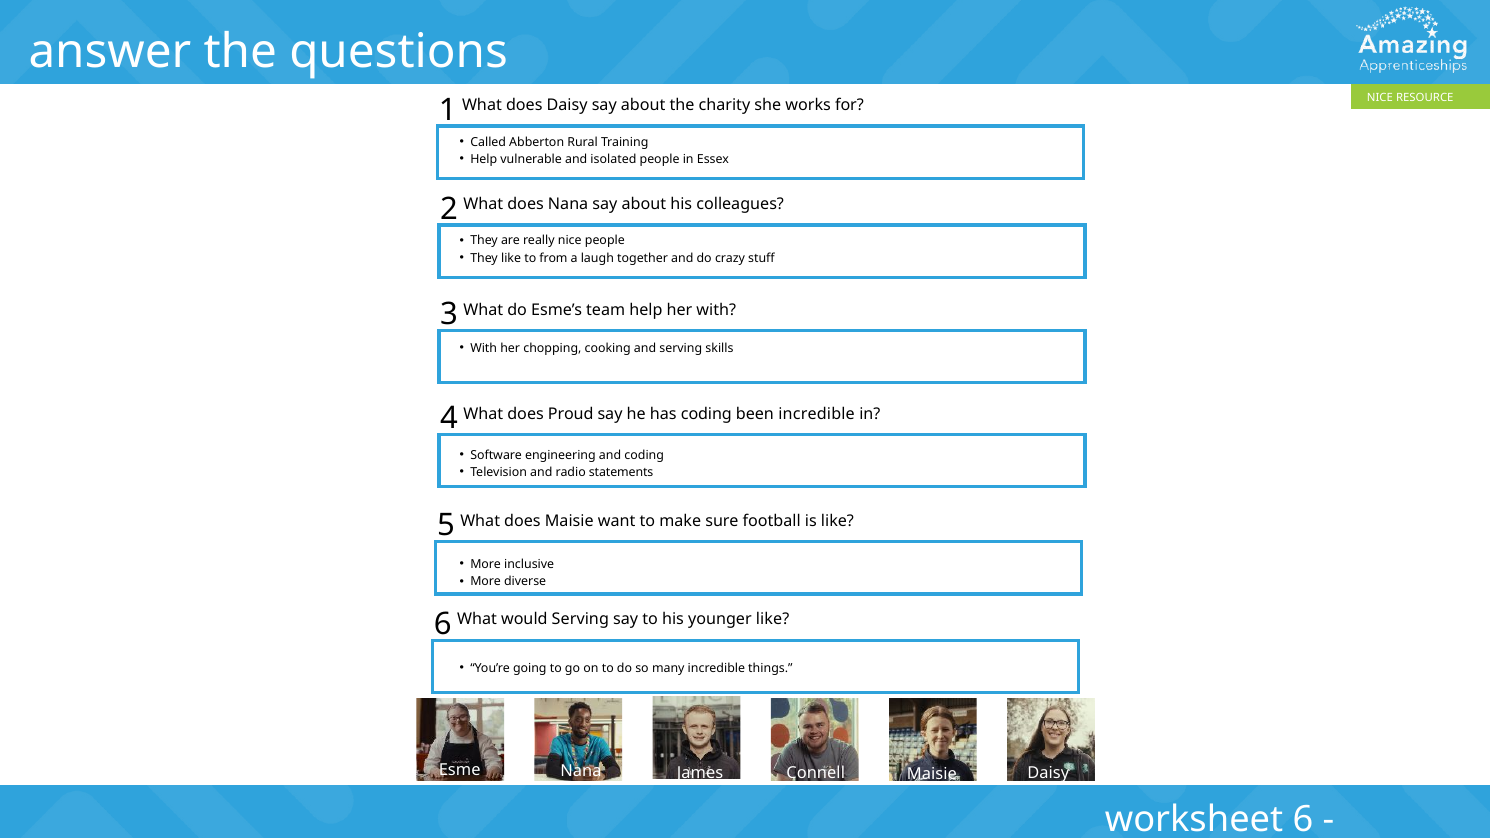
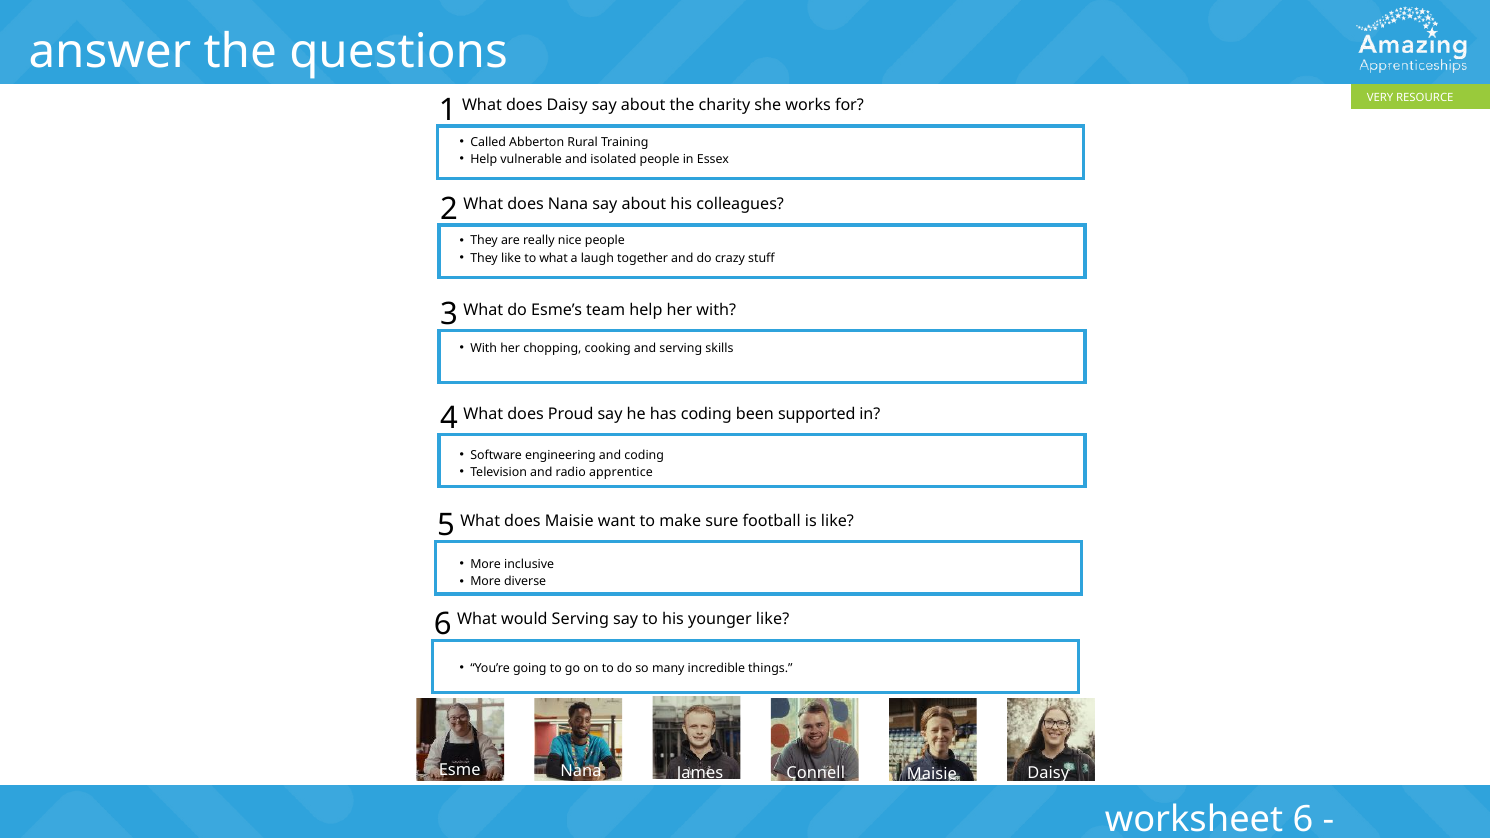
NICE at (1380, 98): NICE -> VERY
to from: from -> what
been incredible: incredible -> supported
statements: statements -> apprentice
